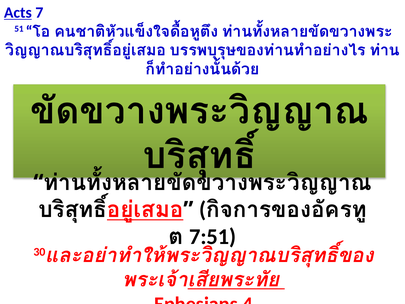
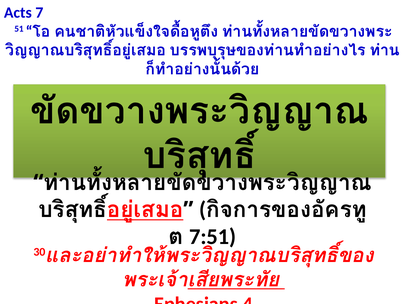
Acts underline: present -> none
